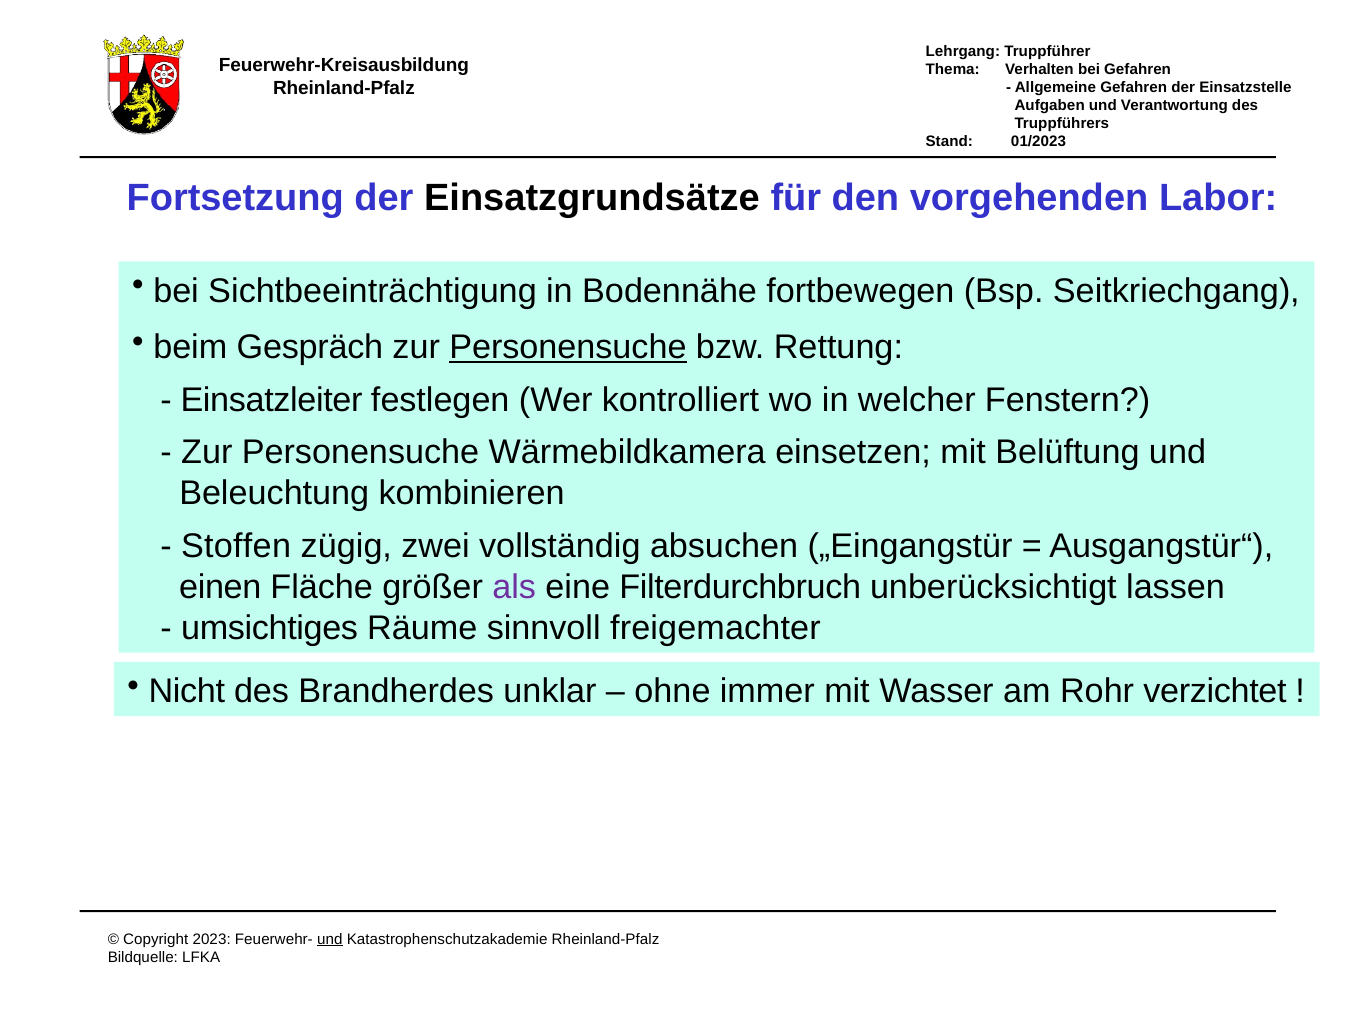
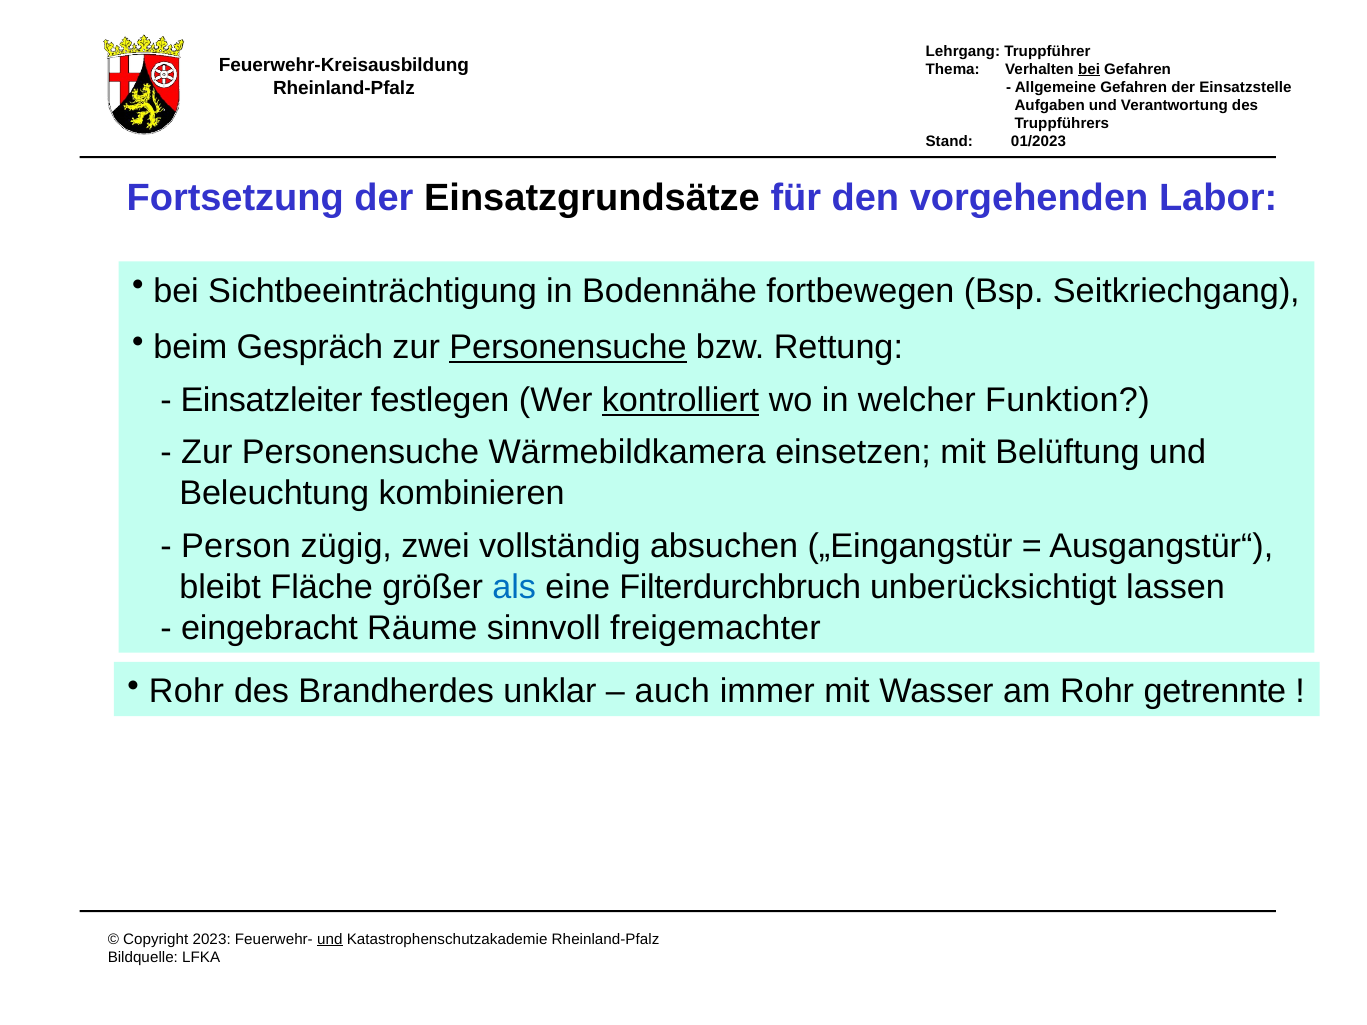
bei at (1089, 69) underline: none -> present
kontrolliert underline: none -> present
Fenstern: Fenstern -> Funktion
Stoffen: Stoffen -> Person
einen: einen -> bleibt
als colour: purple -> blue
umsichtiges: umsichtiges -> eingebracht
Nicht at (187, 692): Nicht -> Rohr
ohne: ohne -> auch
verzichtet: verzichtet -> getrennte
